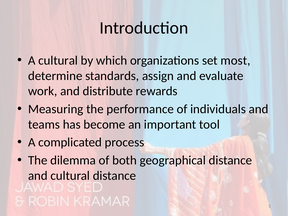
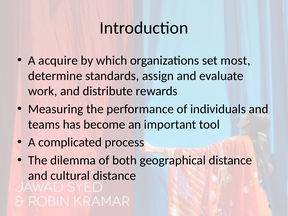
A cultural: cultural -> acquire
